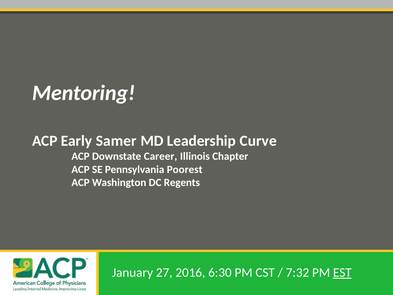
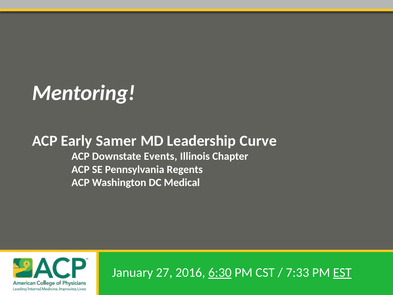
Career: Career -> Events
Poorest: Poorest -> Regents
Regents: Regents -> Medical
6:30 underline: none -> present
7:32: 7:32 -> 7:33
